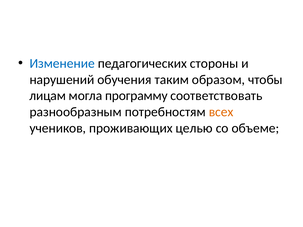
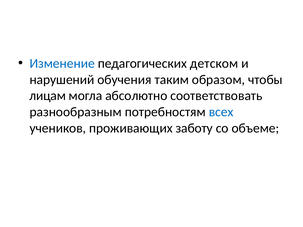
стороны: стороны -> детском
программу: программу -> абсолютно
всех colour: orange -> blue
целью: целью -> заботу
